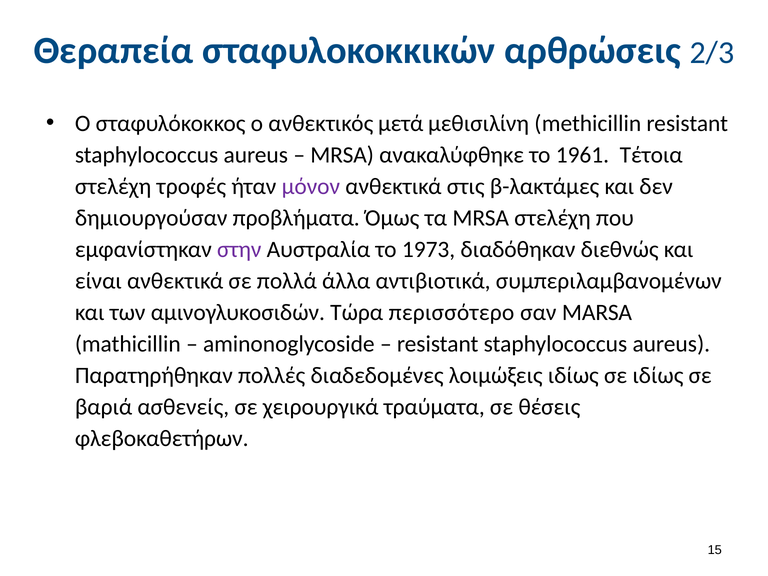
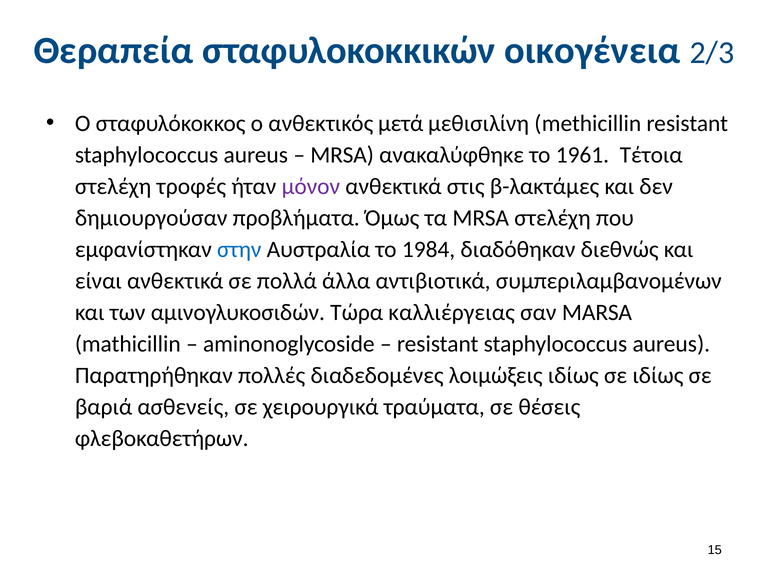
αρθρώσεις: αρθρώσεις -> οικογένεια
στην colour: purple -> blue
1973: 1973 -> 1984
περισσότερο: περισσότερο -> καλλιέργειας
